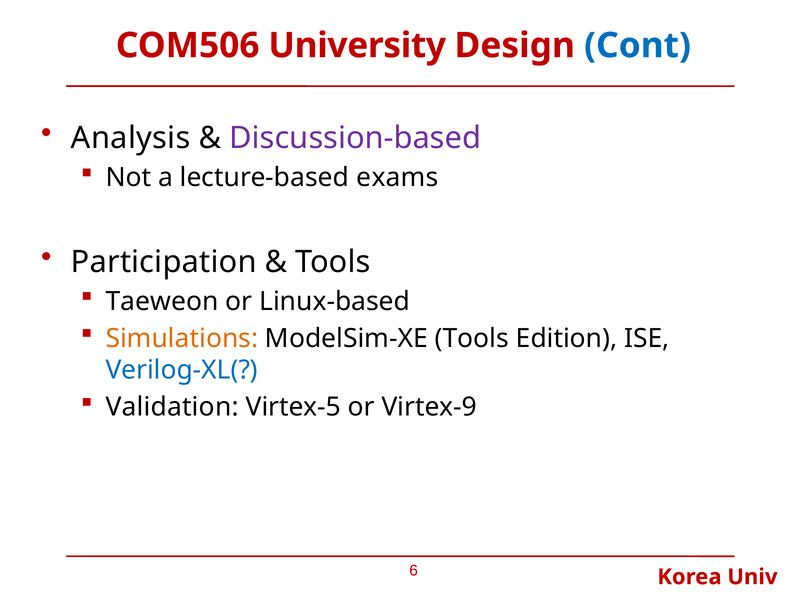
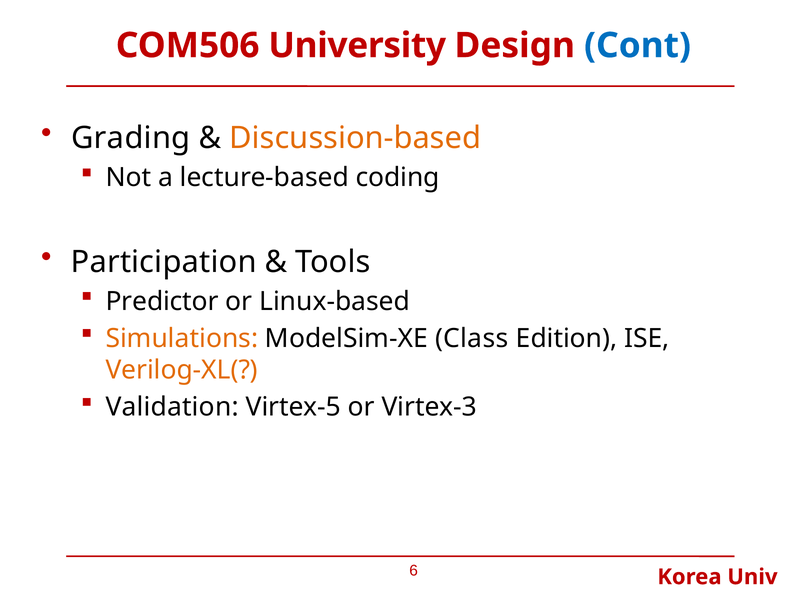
Analysis: Analysis -> Grading
Discussion-based colour: purple -> orange
exams: exams -> coding
Taeweon: Taeweon -> Predictor
ModelSim-XE Tools: Tools -> Class
Verilog-XL( colour: blue -> orange
Virtex-9: Virtex-9 -> Virtex-3
